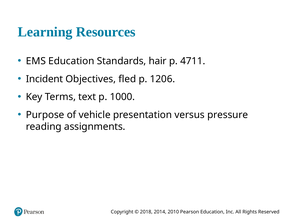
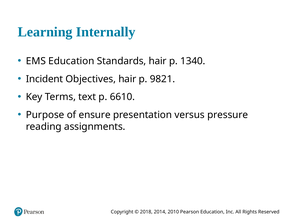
Resources: Resources -> Internally
4711: 4711 -> 1340
Objectives fled: fled -> hair
1206: 1206 -> 9821
1000: 1000 -> 6610
vehicle: vehicle -> ensure
